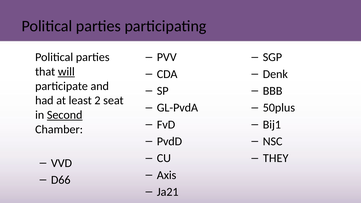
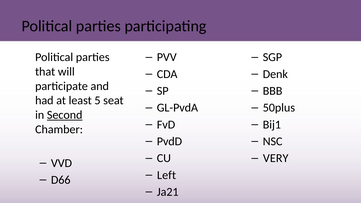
will underline: present -> none
2: 2 -> 5
THEY: THEY -> VERY
Axis: Axis -> Left
